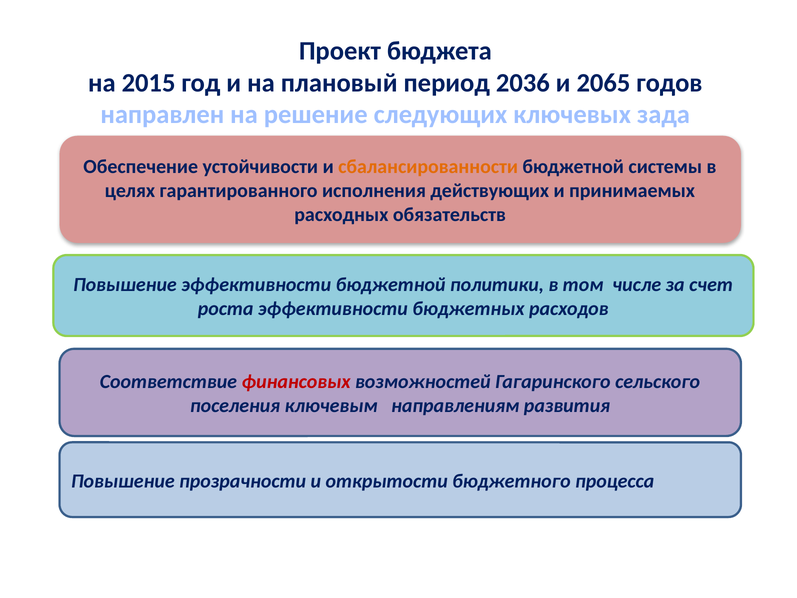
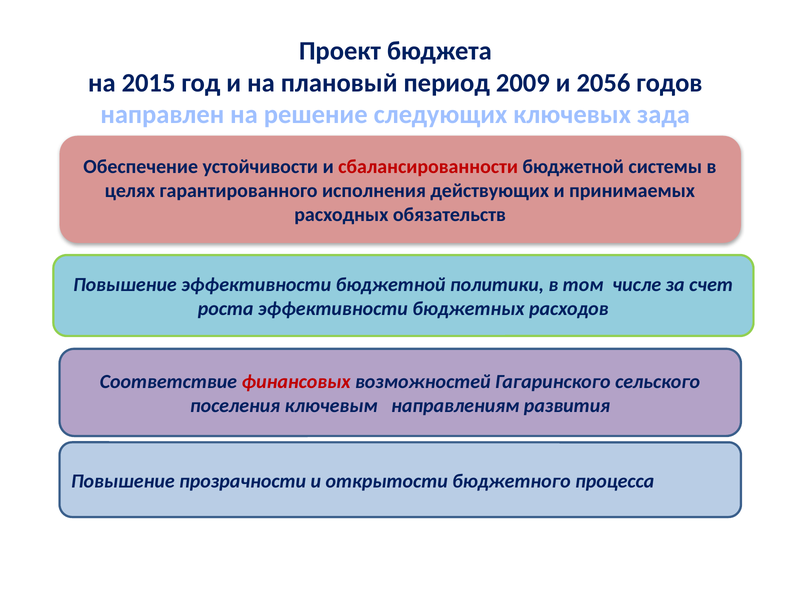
2036: 2036 -> 2009
2065: 2065 -> 2056
сбалансированности colour: orange -> red
